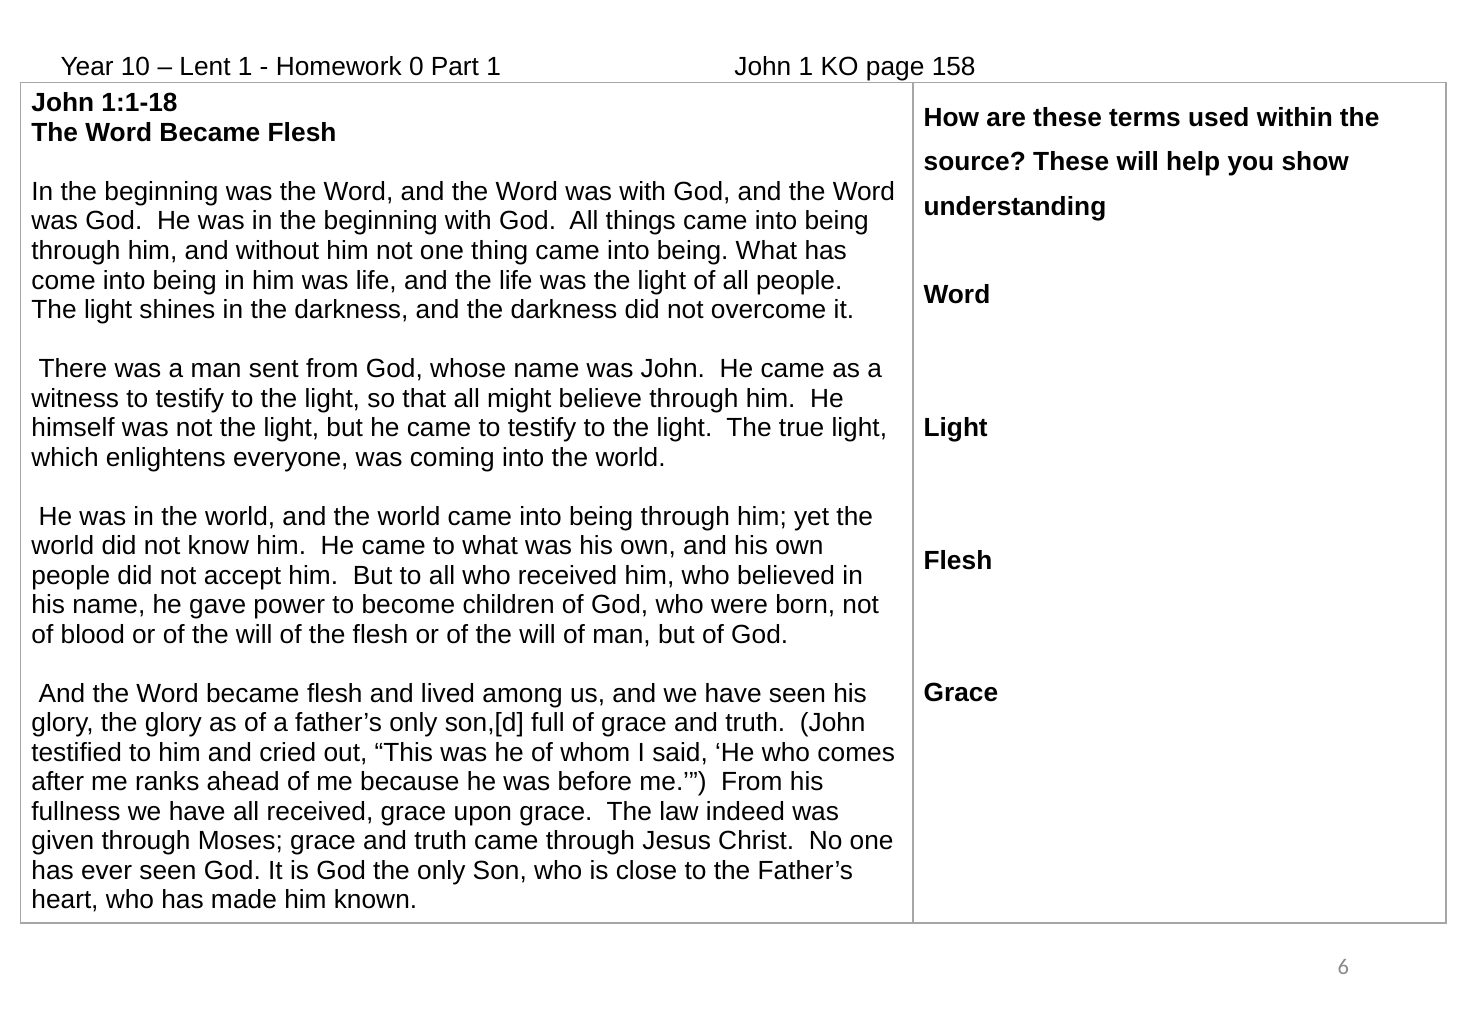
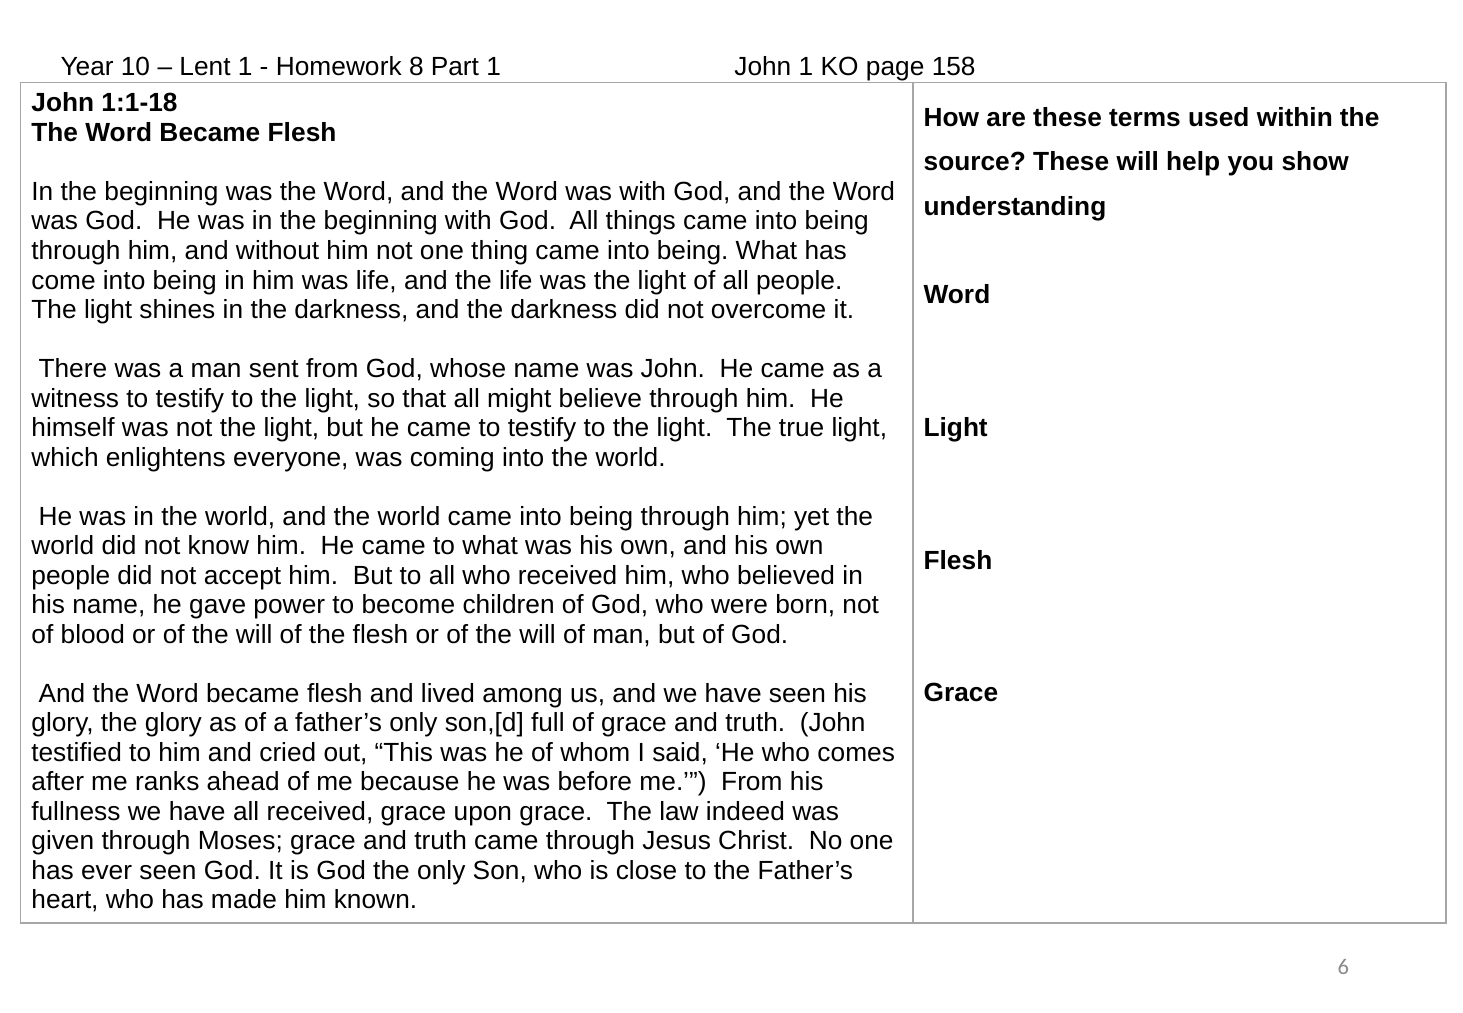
0: 0 -> 8
